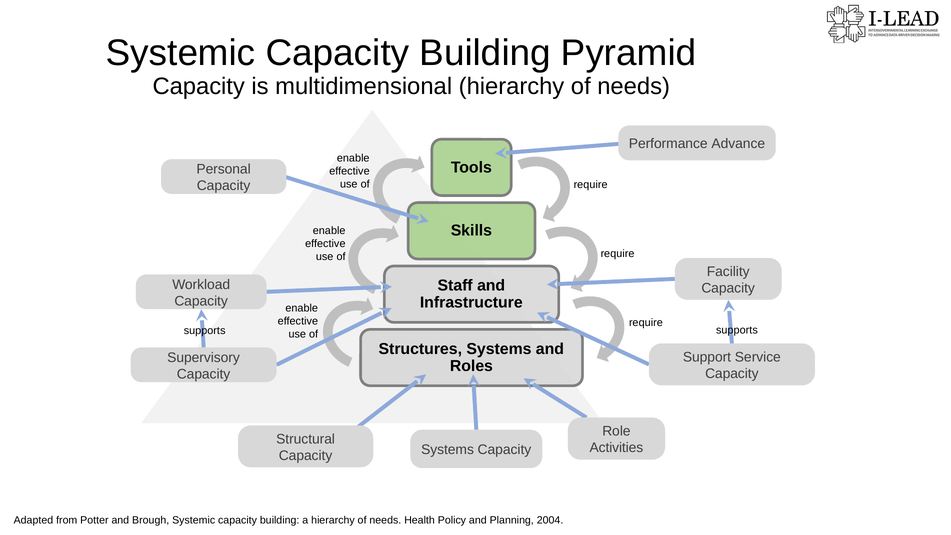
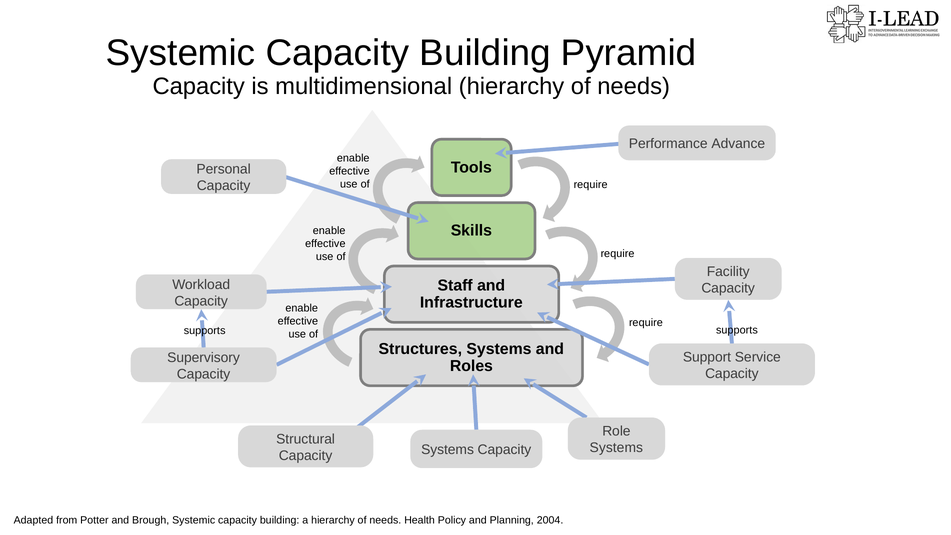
Activities at (616, 448): Activities -> Systems
